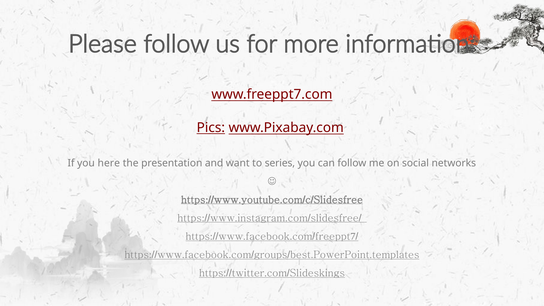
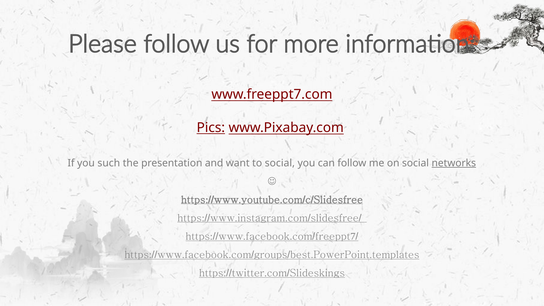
here: here -> such
to series: series -> social
networks underline: none -> present
